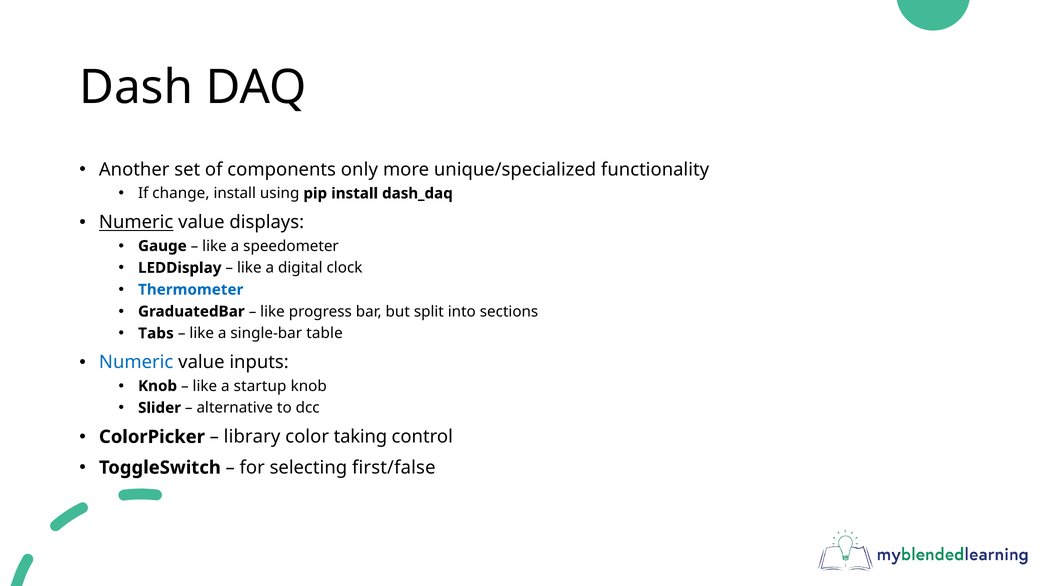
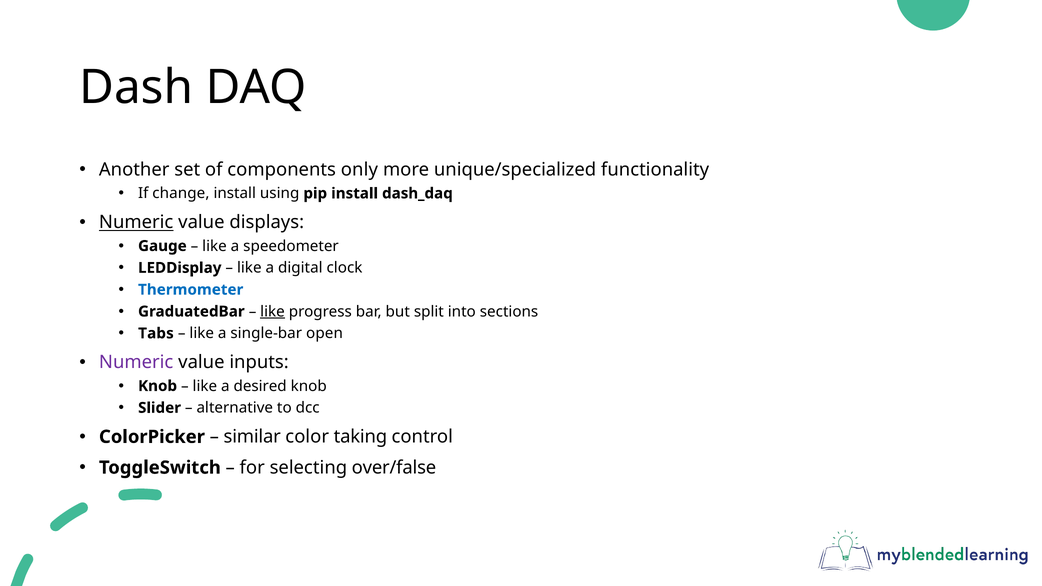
like at (273, 312) underline: none -> present
table: table -> open
Numeric at (136, 362) colour: blue -> purple
startup: startup -> desired
library: library -> similar
first/false: first/false -> over/false
